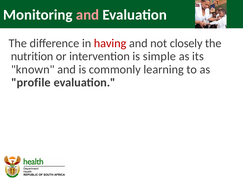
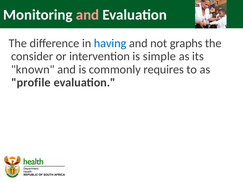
having colour: red -> blue
closely: closely -> graphs
nutrition: nutrition -> consider
learning: learning -> requires
